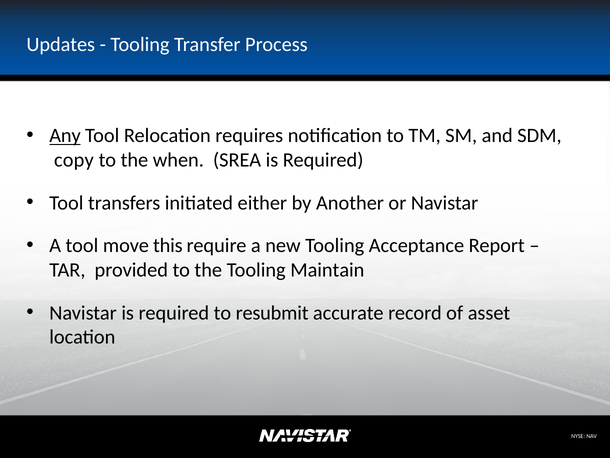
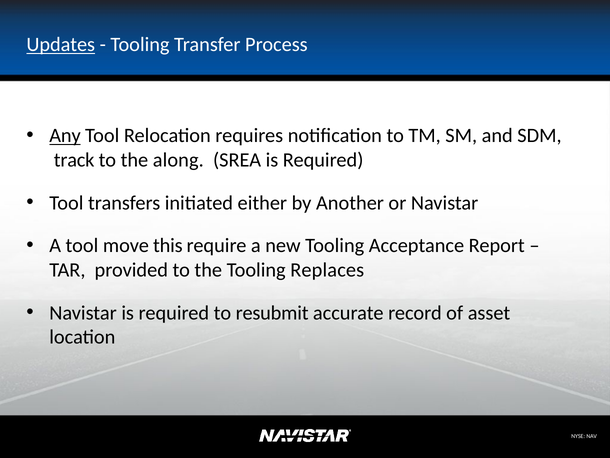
Updates underline: none -> present
copy: copy -> track
when: when -> along
Maintain: Maintain -> Replaces
